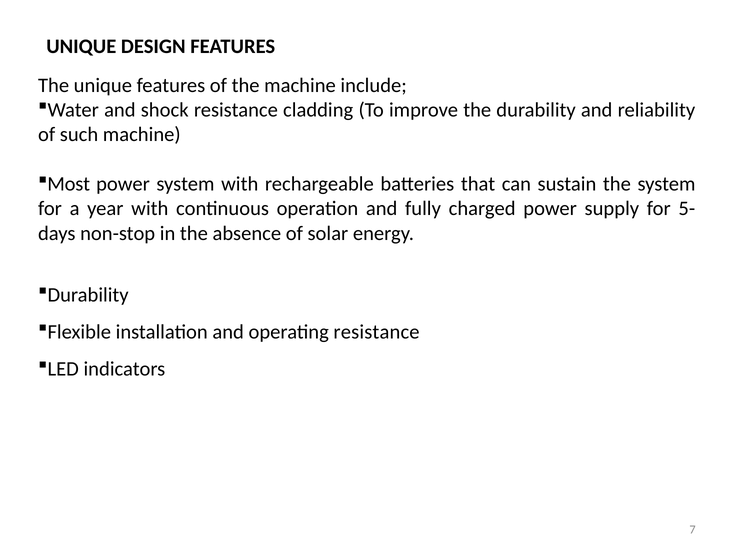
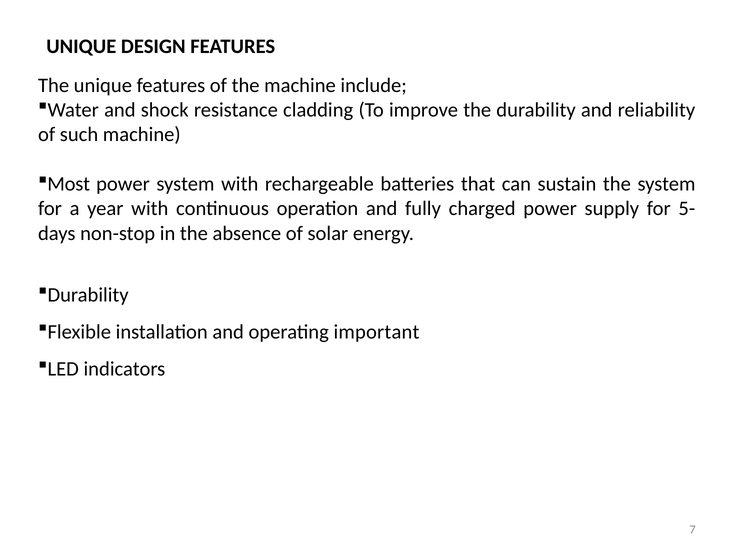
operating resistance: resistance -> important
